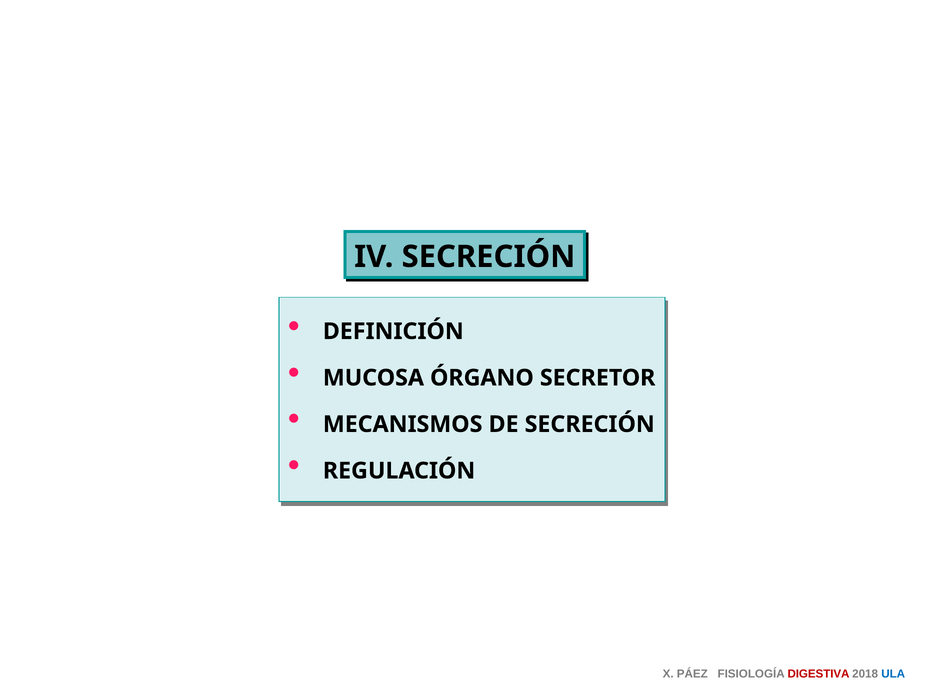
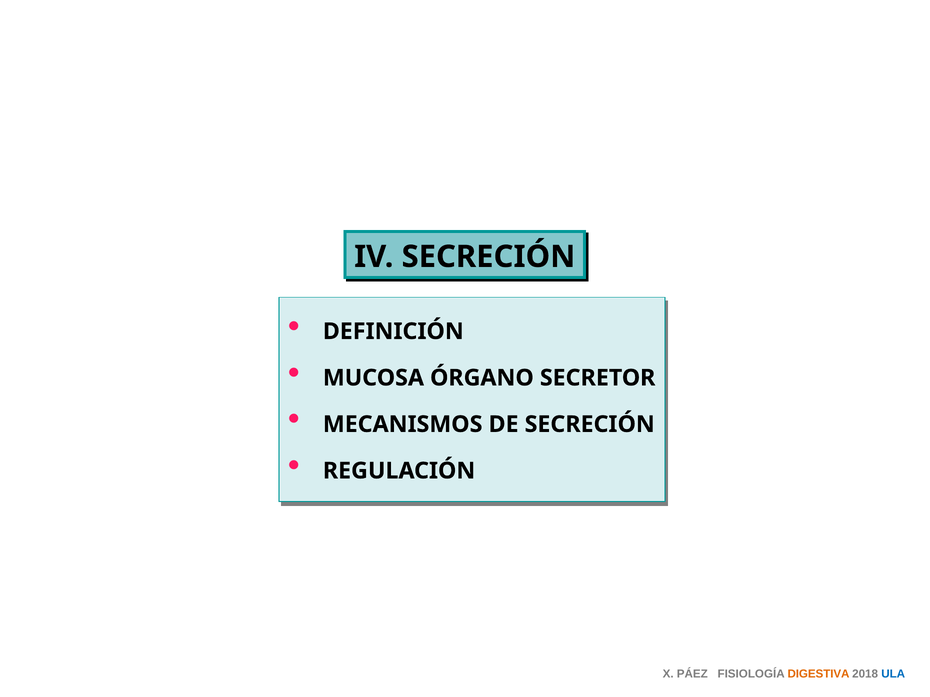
DIGESTIVA colour: red -> orange
